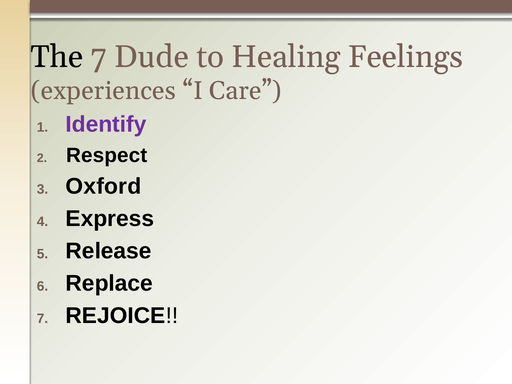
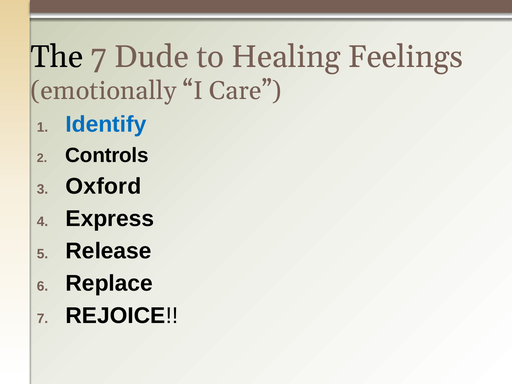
experiences: experiences -> emotionally
Identify colour: purple -> blue
Respect: Respect -> Controls
